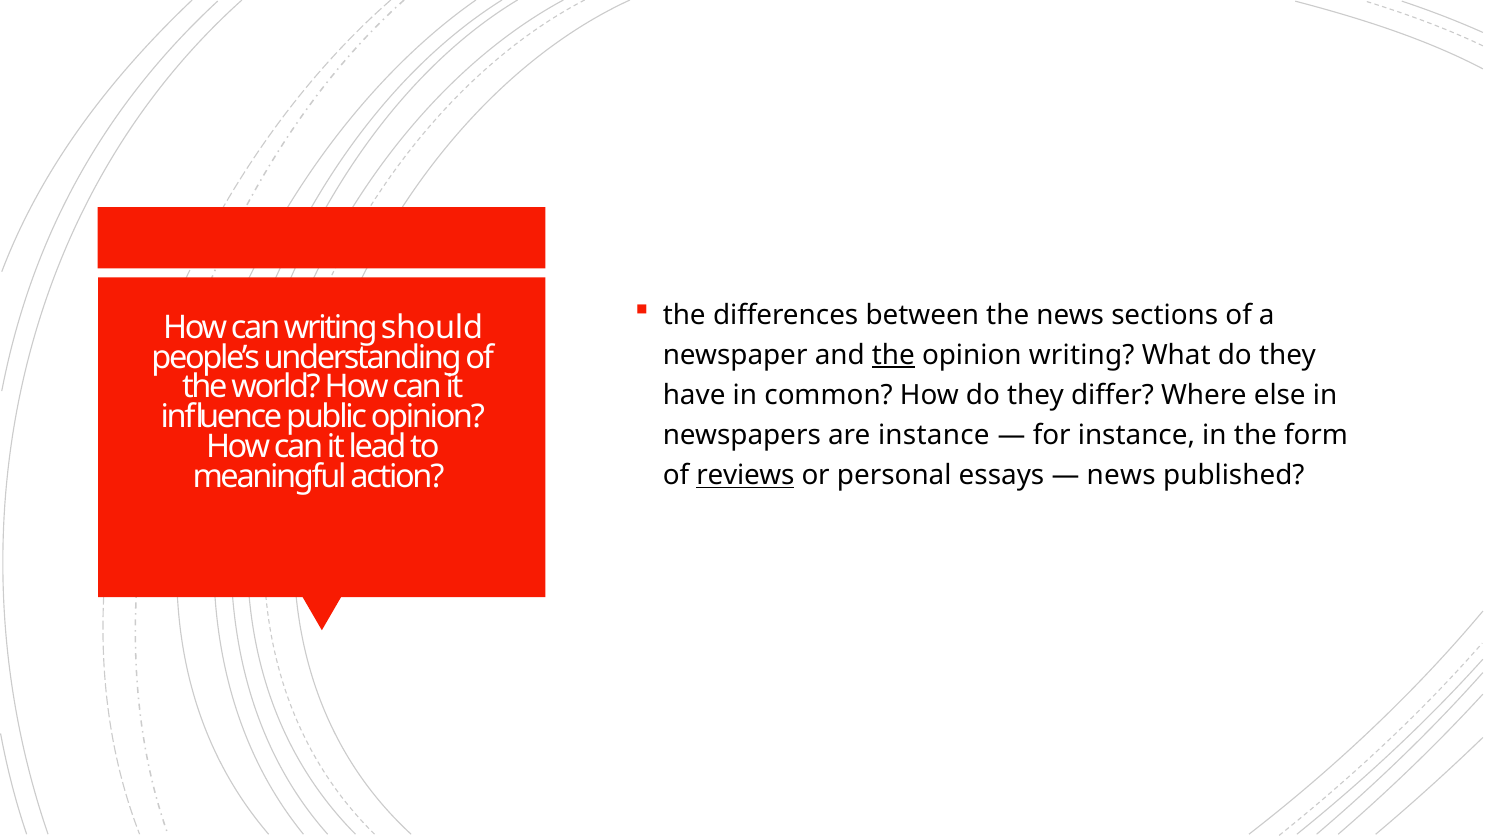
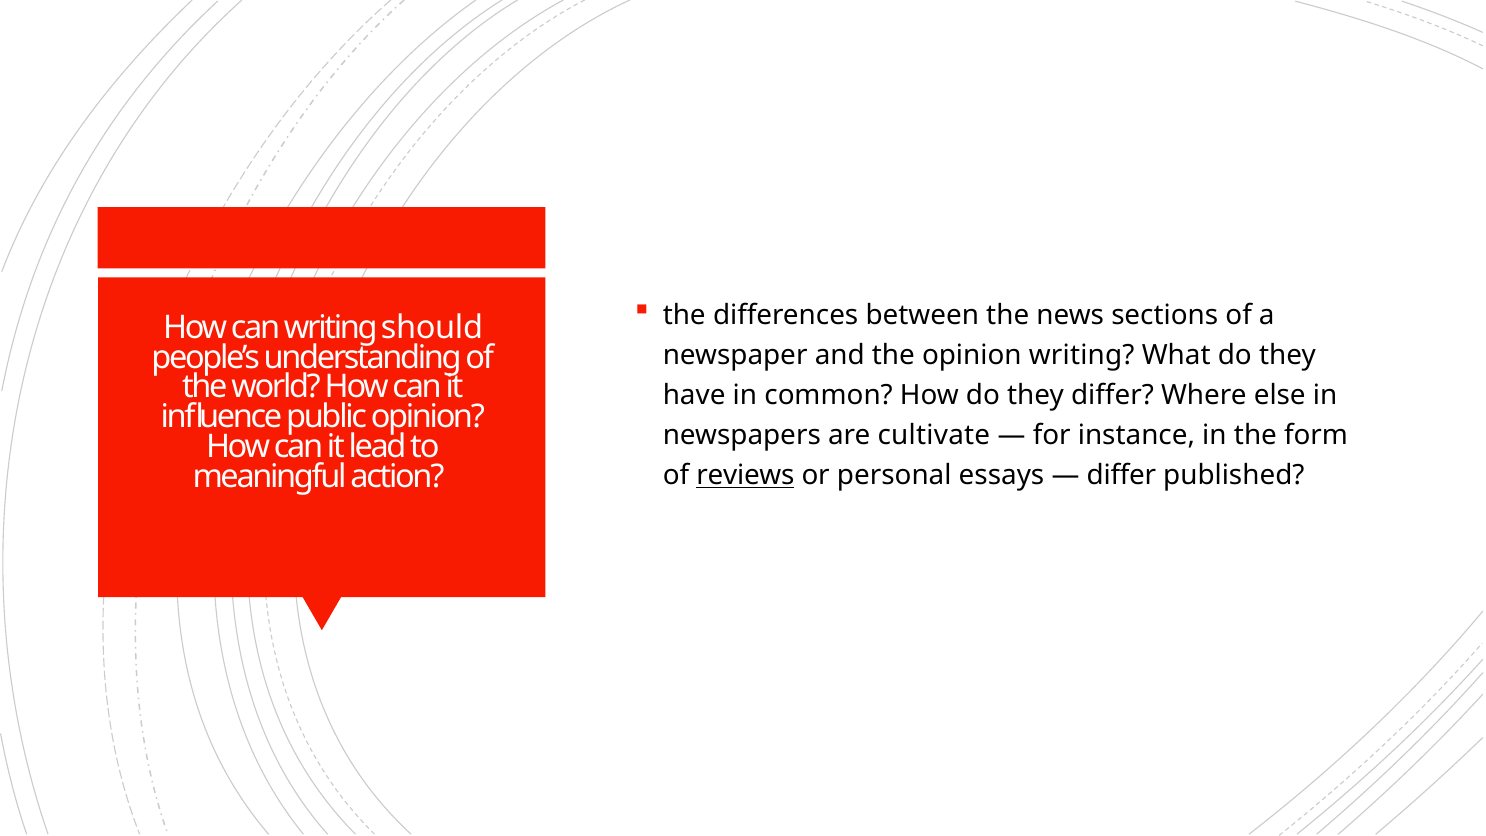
the at (893, 355) underline: present -> none
are instance: instance -> cultivate
news at (1121, 475): news -> differ
